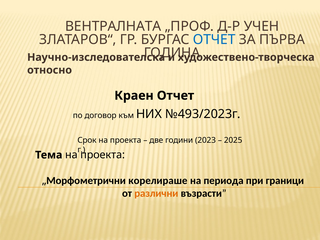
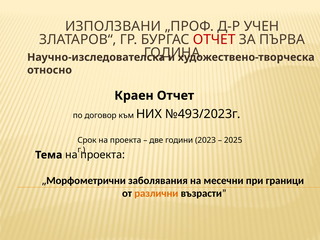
ВЕНТРАЛНАТА: ВЕНТРАЛНАТА -> ИЗПОЛЗВАНИ
ОТЧЕТ at (214, 39) colour: blue -> red
корелираше: корелираше -> заболявания
периода: периода -> месечни
